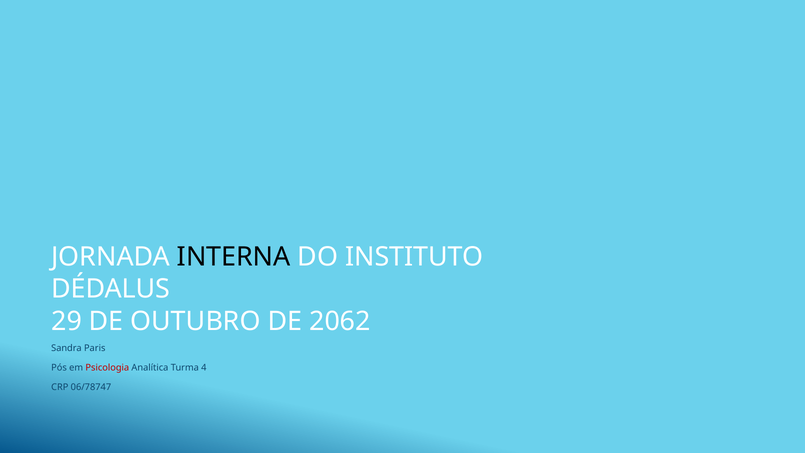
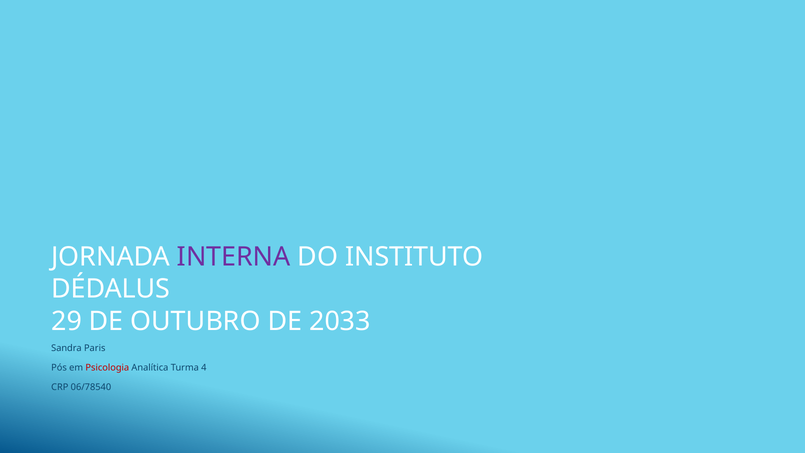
INTERNA colour: black -> purple
2062: 2062 -> 2033
06/78747: 06/78747 -> 06/78540
